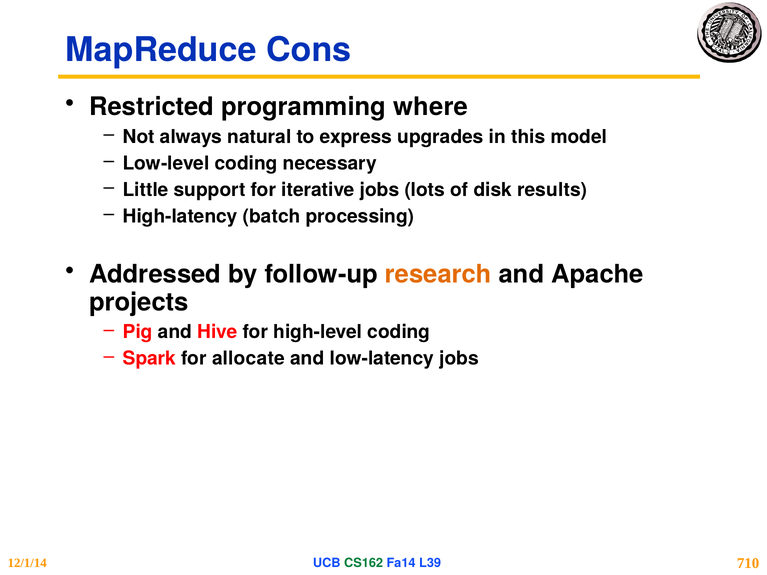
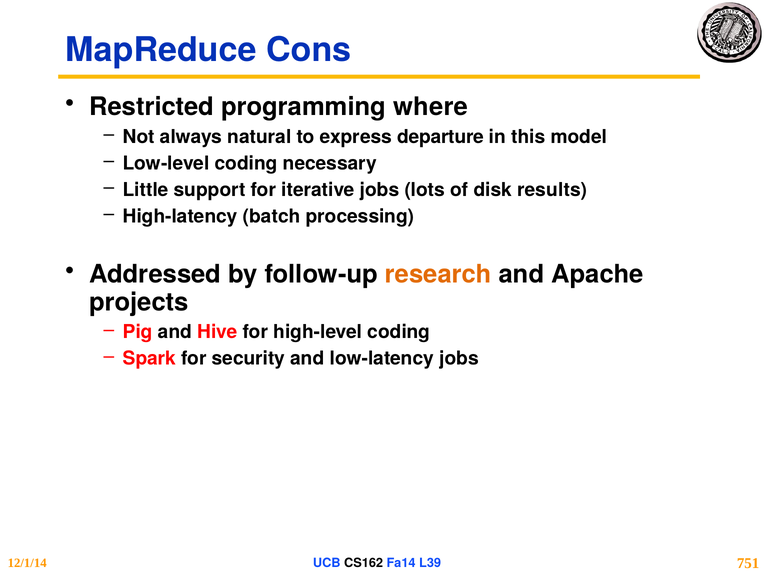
upgrades: upgrades -> departure
allocate: allocate -> security
CS162 colour: green -> black
710: 710 -> 751
